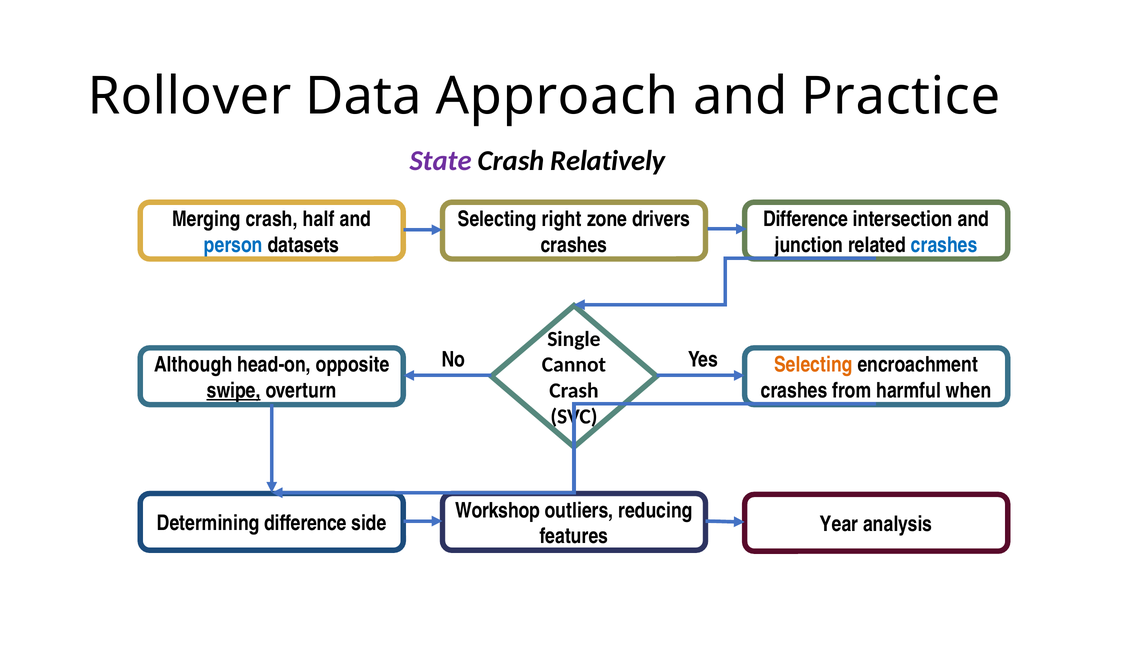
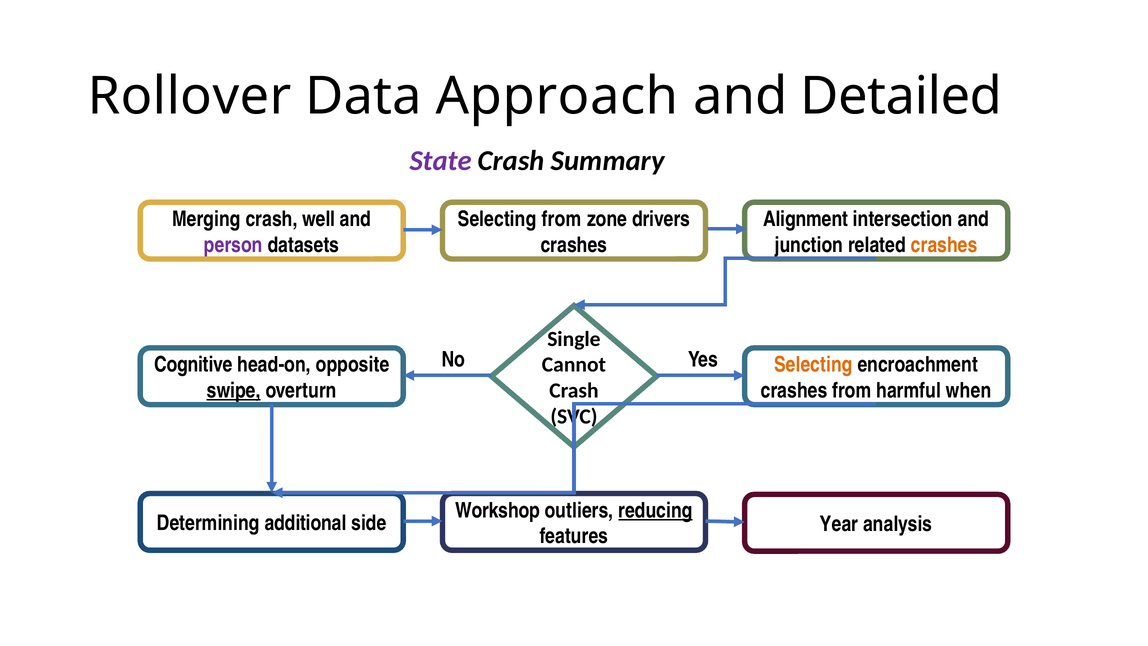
Practice: Practice -> Detailed
Relatively: Relatively -> Summary
half: half -> well
Selecting right: right -> from
Difference at (806, 219): Difference -> Alignment
person colour: blue -> purple
crashes at (944, 245) colour: blue -> orange
Although: Although -> Cognitive
reducing underline: none -> present
Determining difference: difference -> additional
